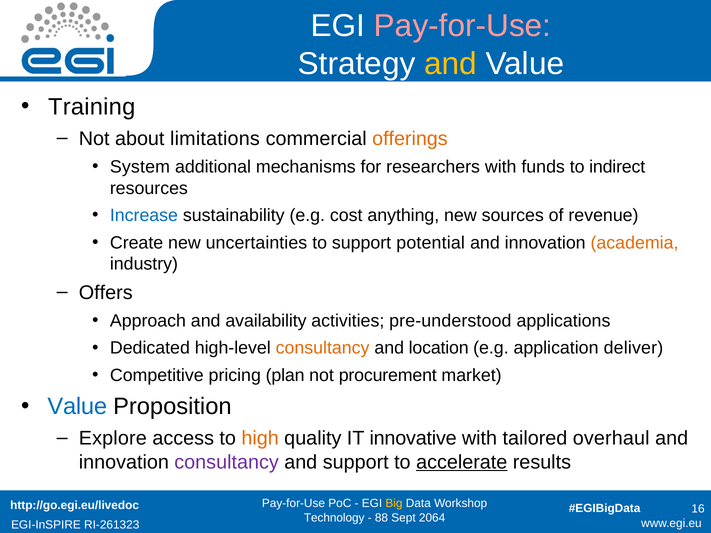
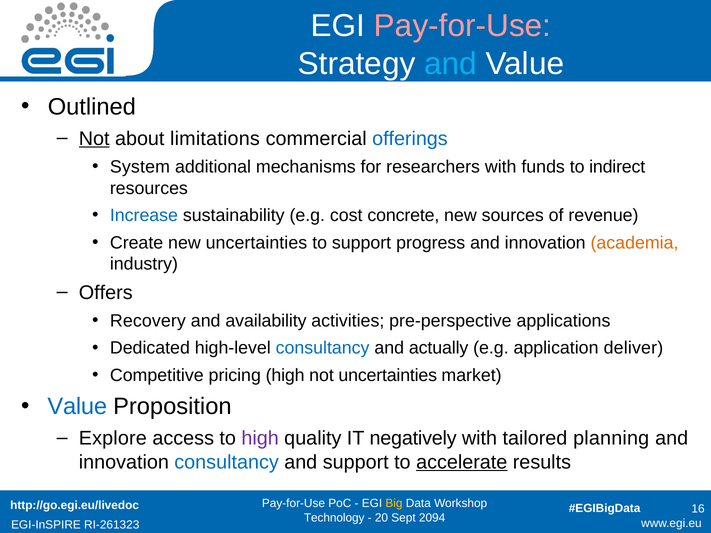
and at (451, 64) colour: yellow -> light blue
Training: Training -> Outlined
Not at (94, 139) underline: none -> present
offerings colour: orange -> blue
anything: anything -> concrete
potential: potential -> progress
Approach: Approach -> Recovery
pre-understood: pre-understood -> pre-perspective
consultancy at (323, 348) colour: orange -> blue
location: location -> actually
pricing plan: plan -> high
not procurement: procurement -> uncertainties
high at (260, 439) colour: orange -> purple
innovative: innovative -> negatively
overhaul: overhaul -> planning
consultancy at (227, 462) colour: purple -> blue
88: 88 -> 20
2064: 2064 -> 2094
